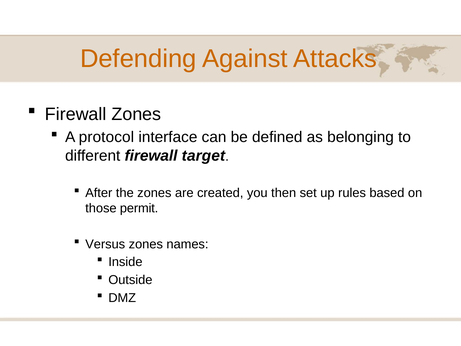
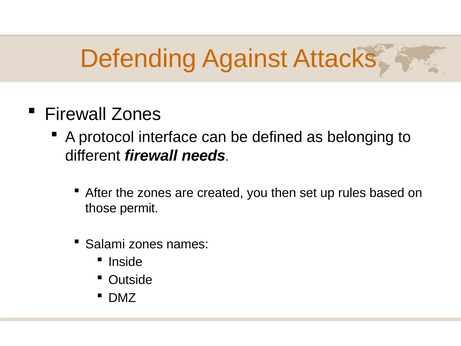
target: target -> needs
Versus: Versus -> Salami
